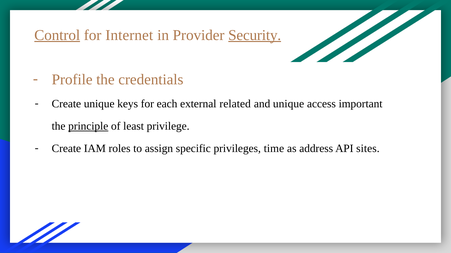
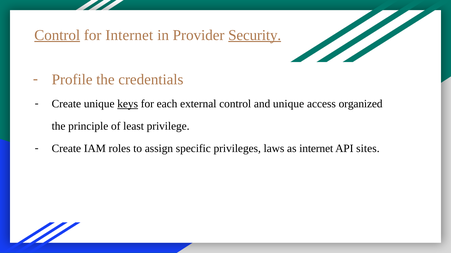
keys underline: none -> present
external related: related -> control
important: important -> organized
principle underline: present -> none
time: time -> laws
as address: address -> internet
